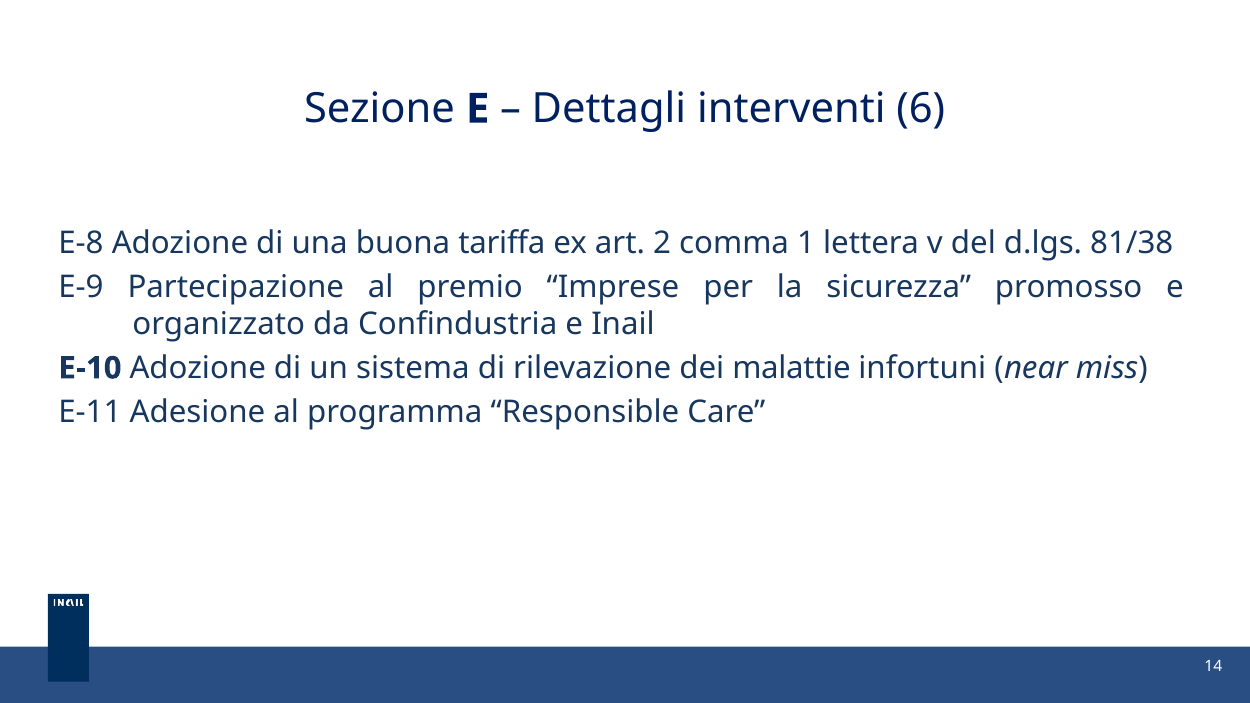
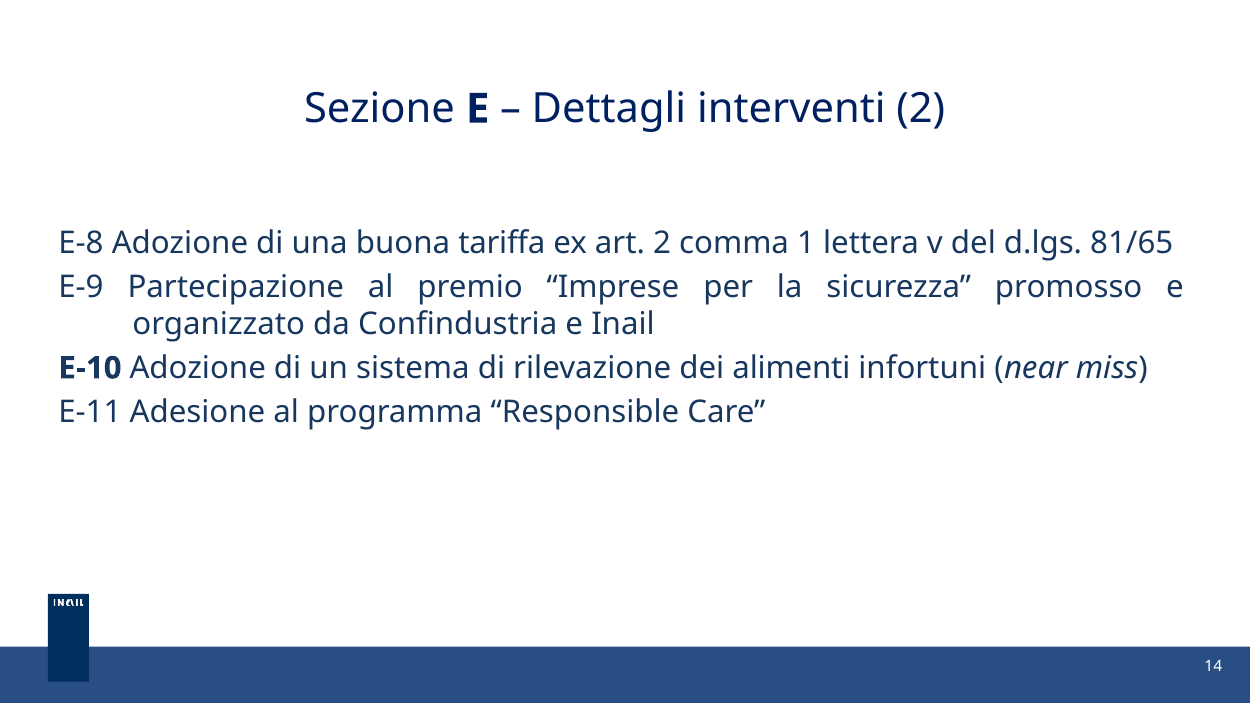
interventi 6: 6 -> 2
81/38: 81/38 -> 81/65
malattie: malattie -> alimenti
